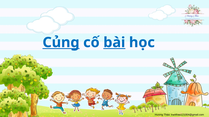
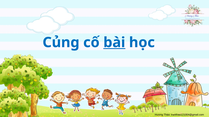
Củng underline: present -> none
